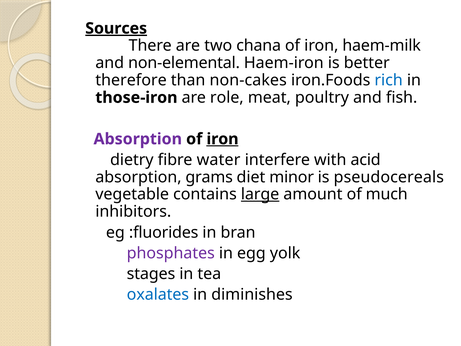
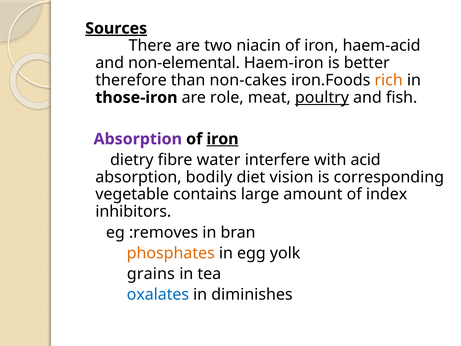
chana: chana -> niacin
haem-milk: haem-milk -> haem-acid
rich colour: blue -> orange
poultry underline: none -> present
grams: grams -> bodily
minor: minor -> vision
pseudocereals: pseudocereals -> corresponding
large underline: present -> none
much: much -> index
:fluorides: :fluorides -> :removes
phosphates colour: purple -> orange
stages: stages -> grains
